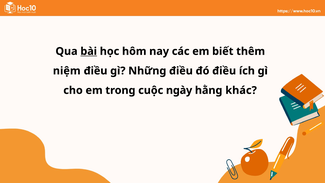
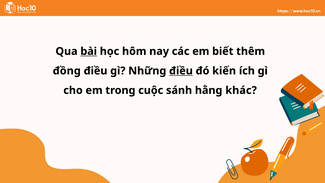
niệm: niệm -> đồng
điều at (181, 71) underline: none -> present
đó điều: điều -> kiến
ngày: ngày -> sánh
